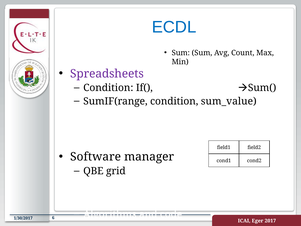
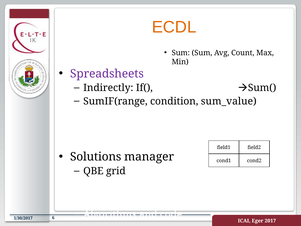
ECDL colour: blue -> orange
Condition at (108, 88): Condition -> Indirectly
Software: Software -> Solutions
